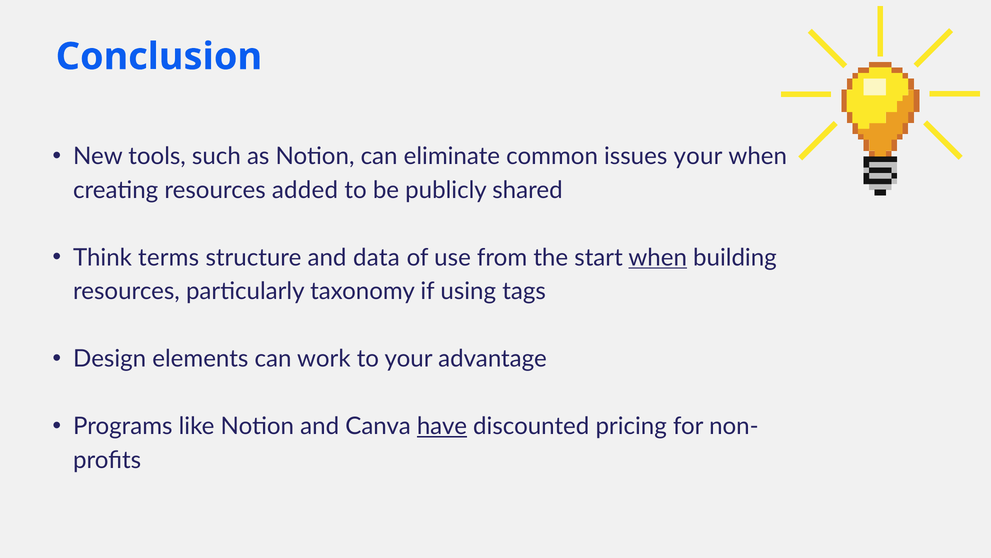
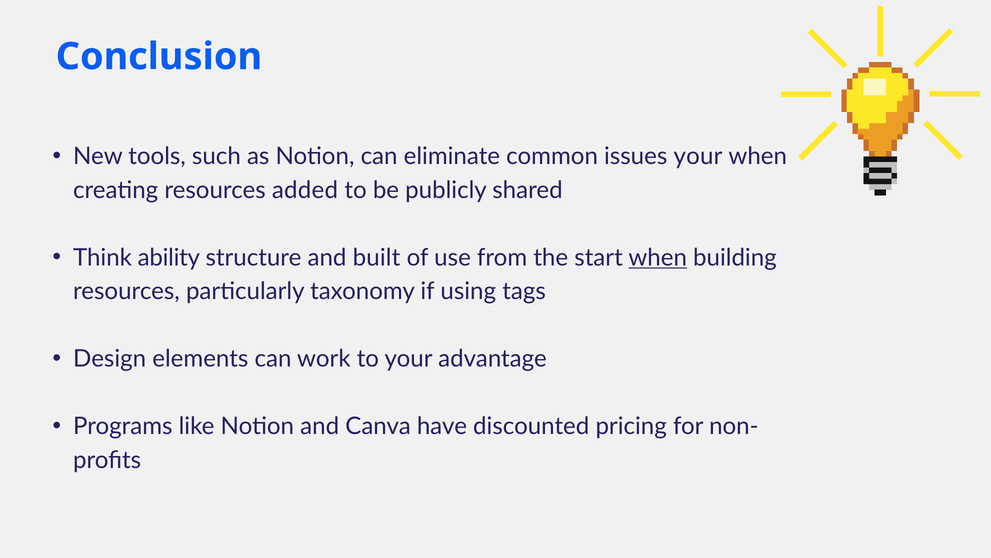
terms: terms -> ability
data: data -> built
have underline: present -> none
